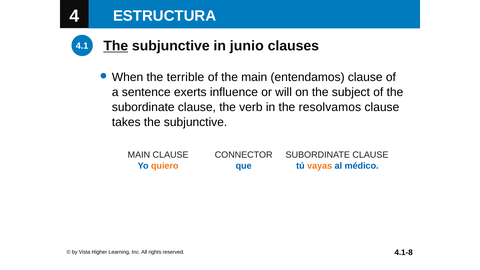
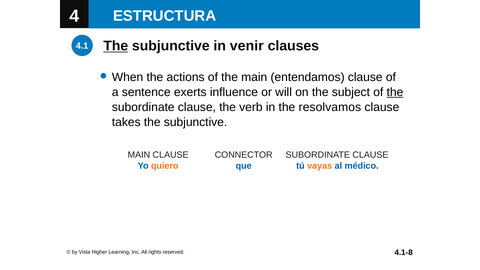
junio: junio -> venir
terrible: terrible -> actions
the at (395, 92) underline: none -> present
